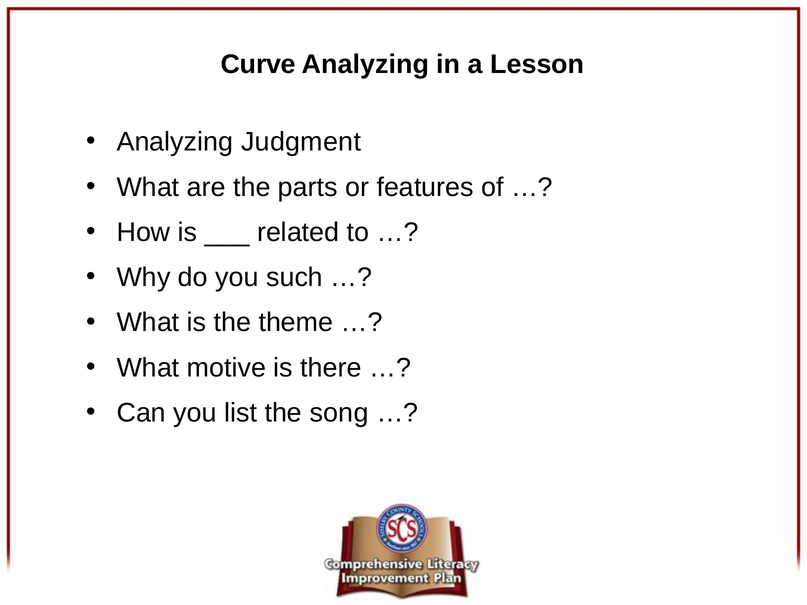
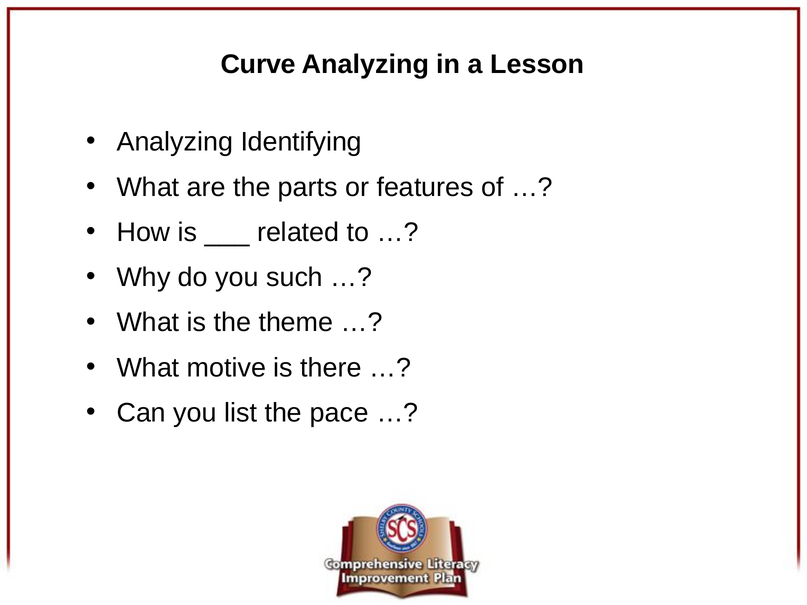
Judgment: Judgment -> Identifying
song: song -> pace
